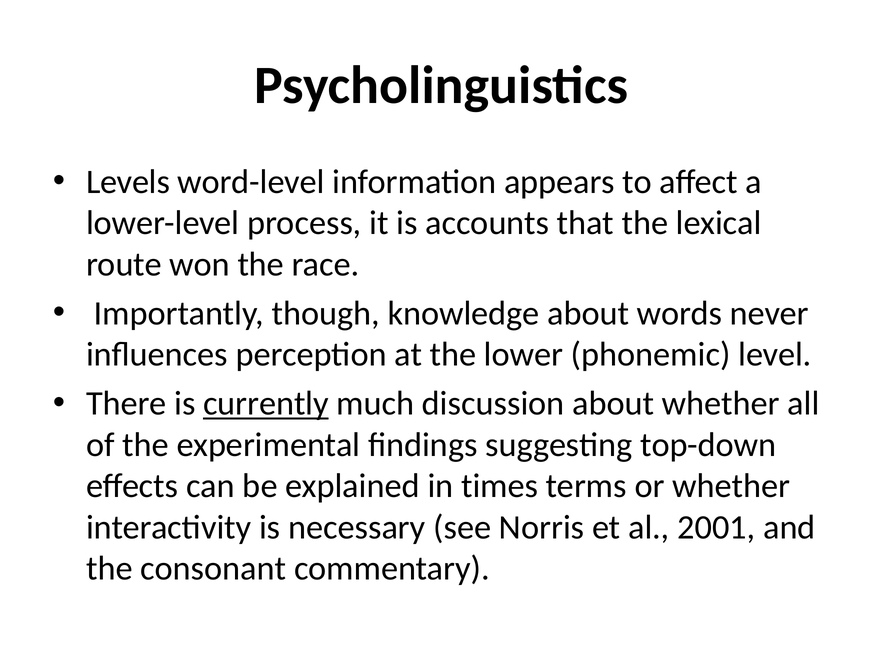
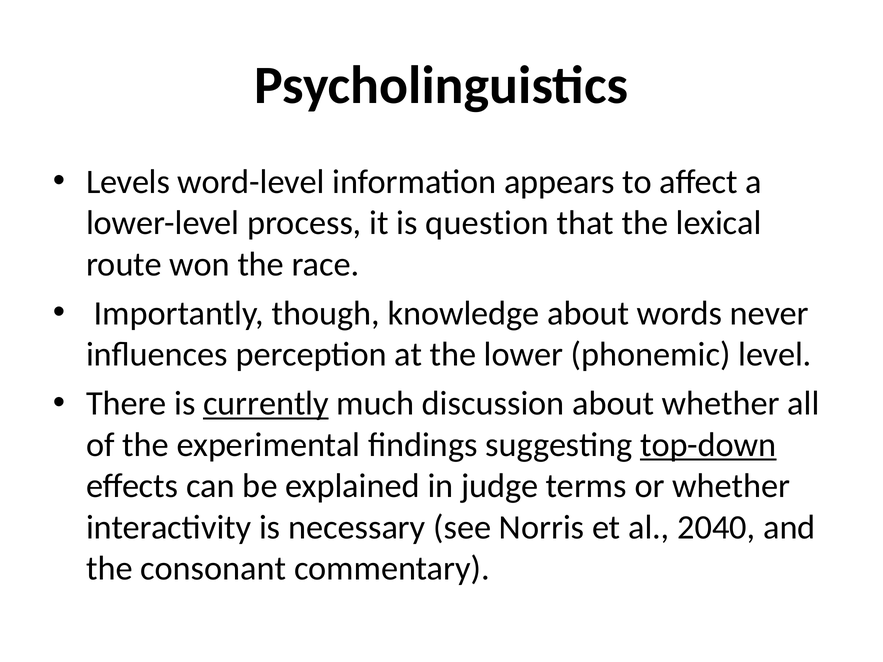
accounts: accounts -> question
top-down underline: none -> present
times: times -> judge
2001: 2001 -> 2040
